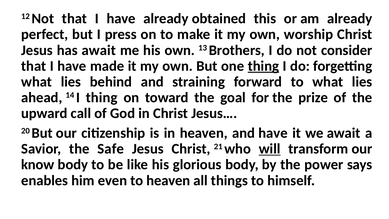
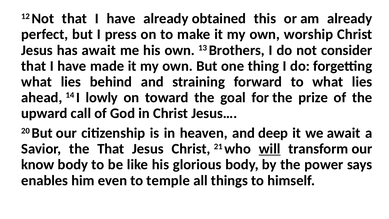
thing at (263, 66) underline: present -> none
I thing: thing -> lowly
and have: have -> deep
the Safe: Safe -> That
to heaven: heaven -> temple
